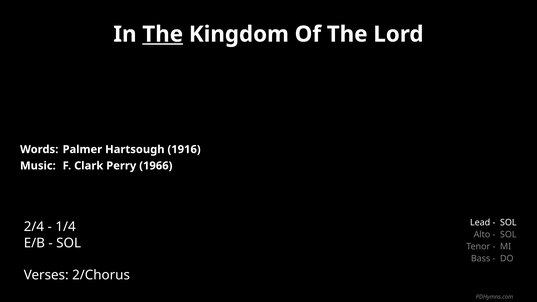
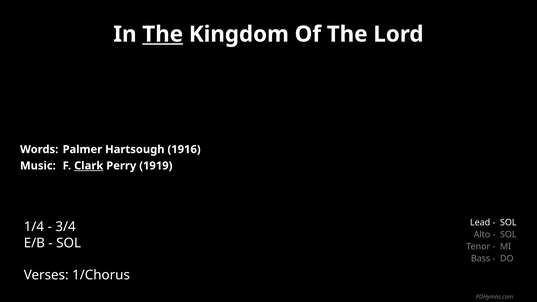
Clark underline: none -> present
1966: 1966 -> 1919
2/4: 2/4 -> 1/4
1/4: 1/4 -> 3/4
2/Chorus: 2/Chorus -> 1/Chorus
